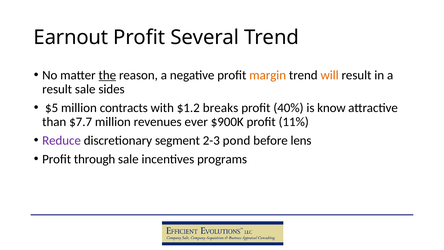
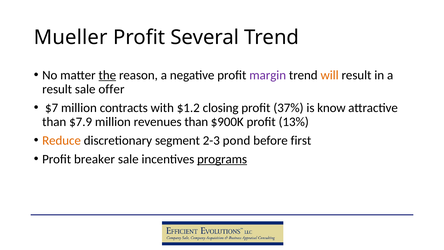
Earnout: Earnout -> Mueller
margin colour: orange -> purple
sides: sides -> offer
$5: $5 -> $7
breaks: breaks -> closing
40%: 40% -> 37%
$7.7: $7.7 -> $7.9
revenues ever: ever -> than
11%: 11% -> 13%
Reduce colour: purple -> orange
lens: lens -> first
through: through -> breaker
programs underline: none -> present
